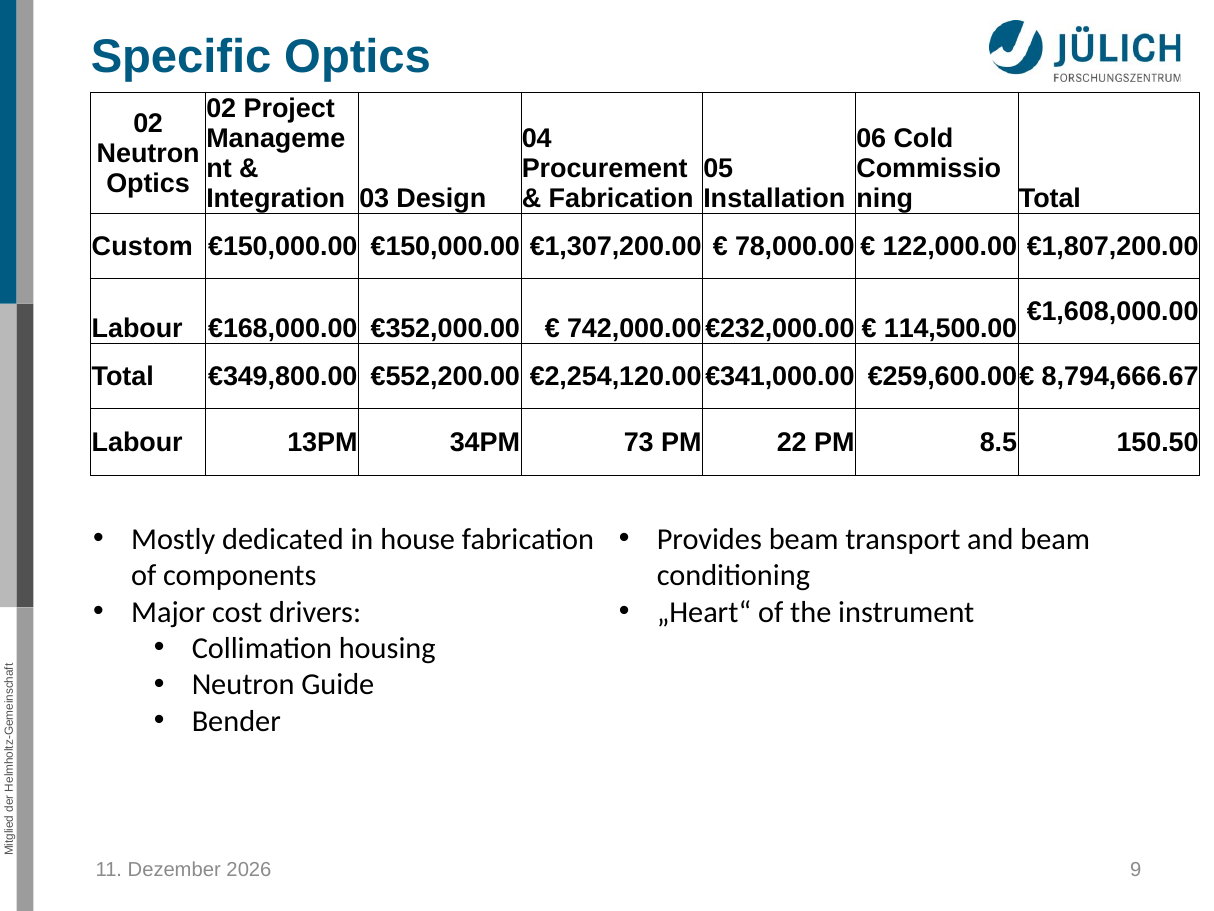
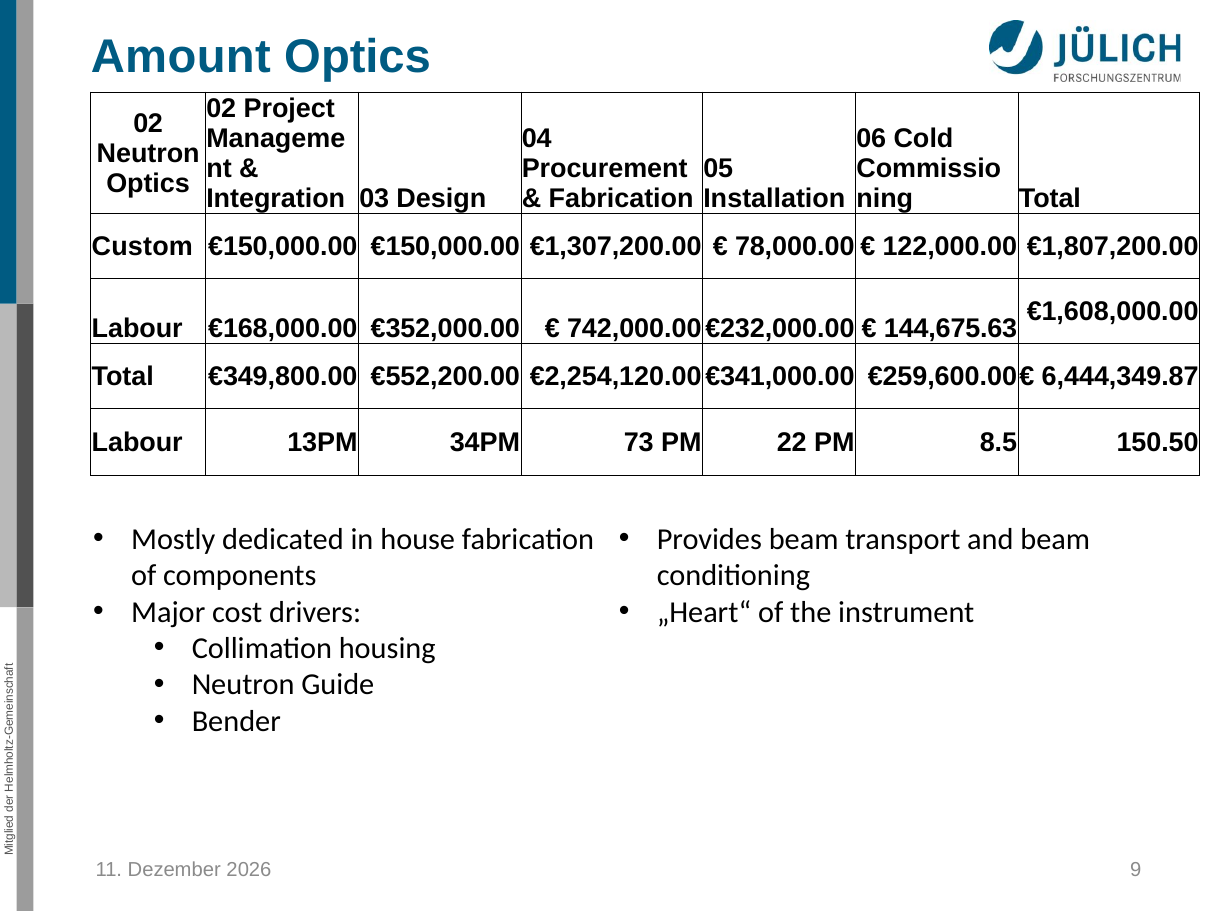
Specific: Specific -> Amount
114,500.00: 114,500.00 -> 144,675.63
8,794,666.67: 8,794,666.67 -> 6,444,349.87
